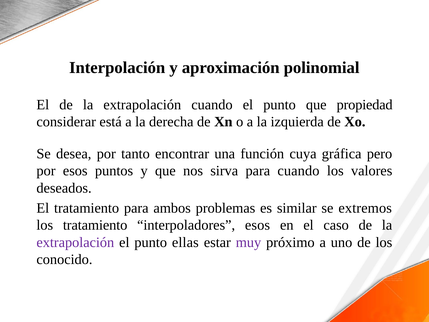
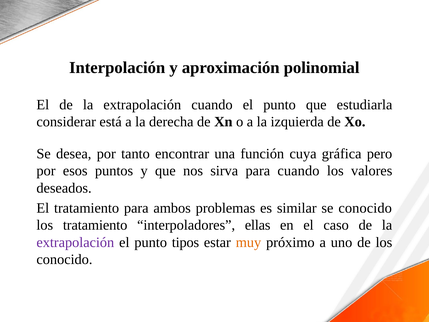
propiedad: propiedad -> estudiarla
se extremos: extremos -> conocido
interpoladores esos: esos -> ellas
ellas: ellas -> tipos
muy colour: purple -> orange
